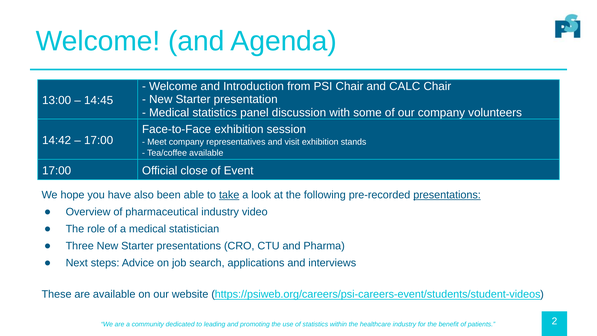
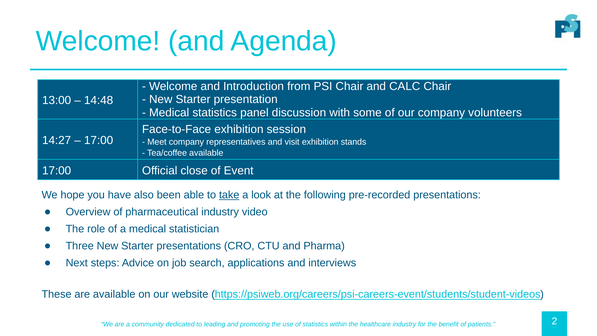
14:45: 14:45 -> 14:48
14:42: 14:42 -> 14:27
presentations at (447, 195) underline: present -> none
